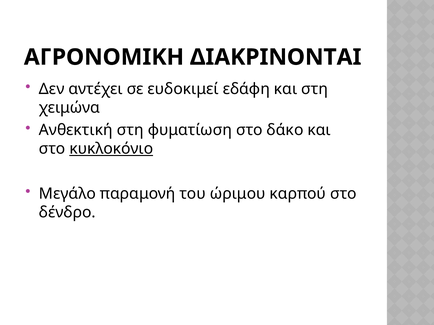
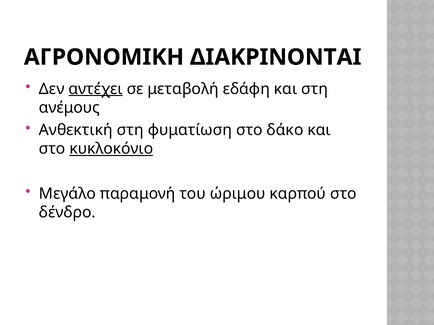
αντέχει underline: none -> present
ευδοκιμεί: ευδοκιμεί -> μεταβολή
χειμώνα: χειμώνα -> ανέμους
